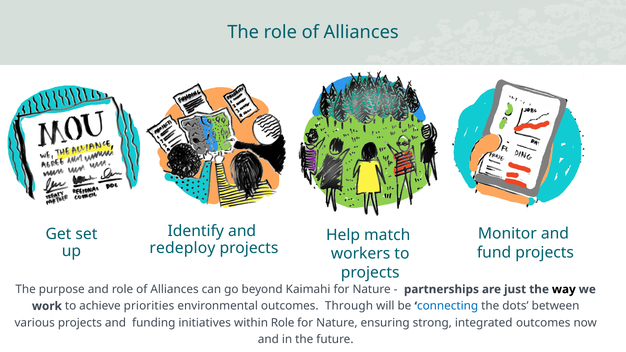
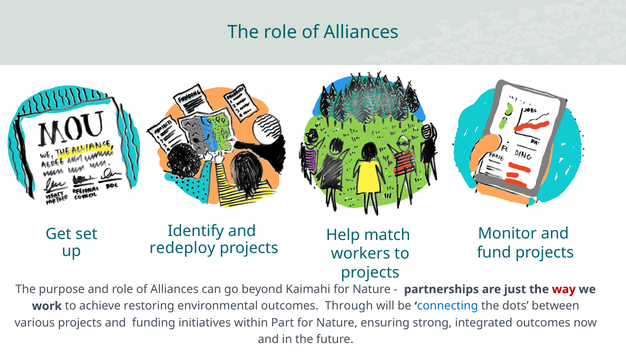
way colour: black -> red
priorities: priorities -> restoring
within Role: Role -> Part
